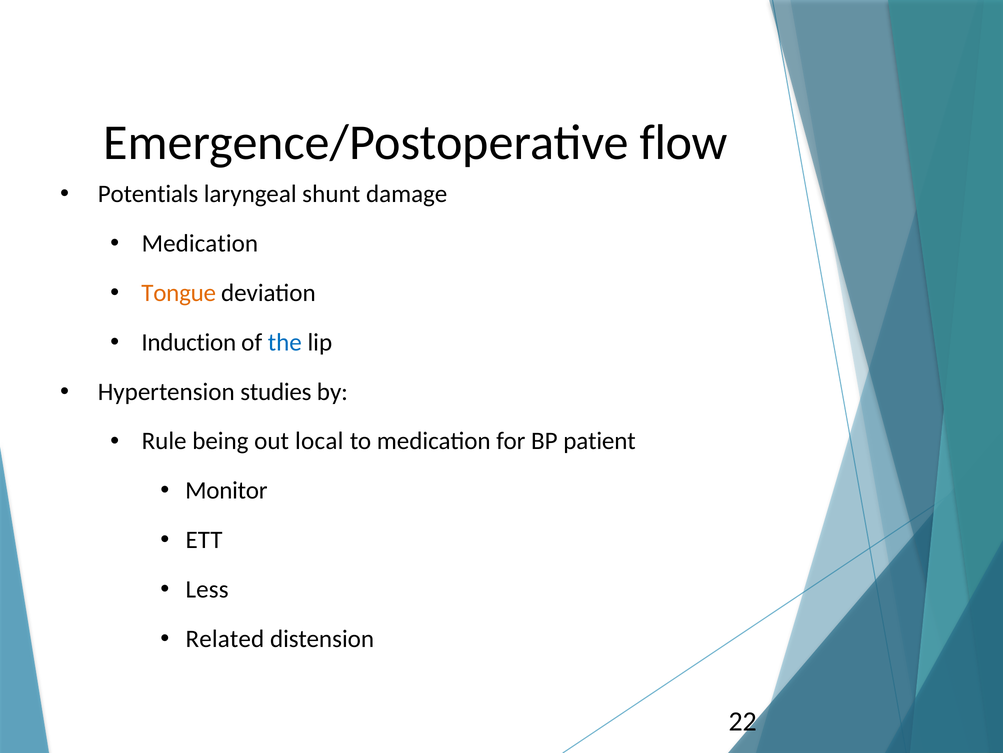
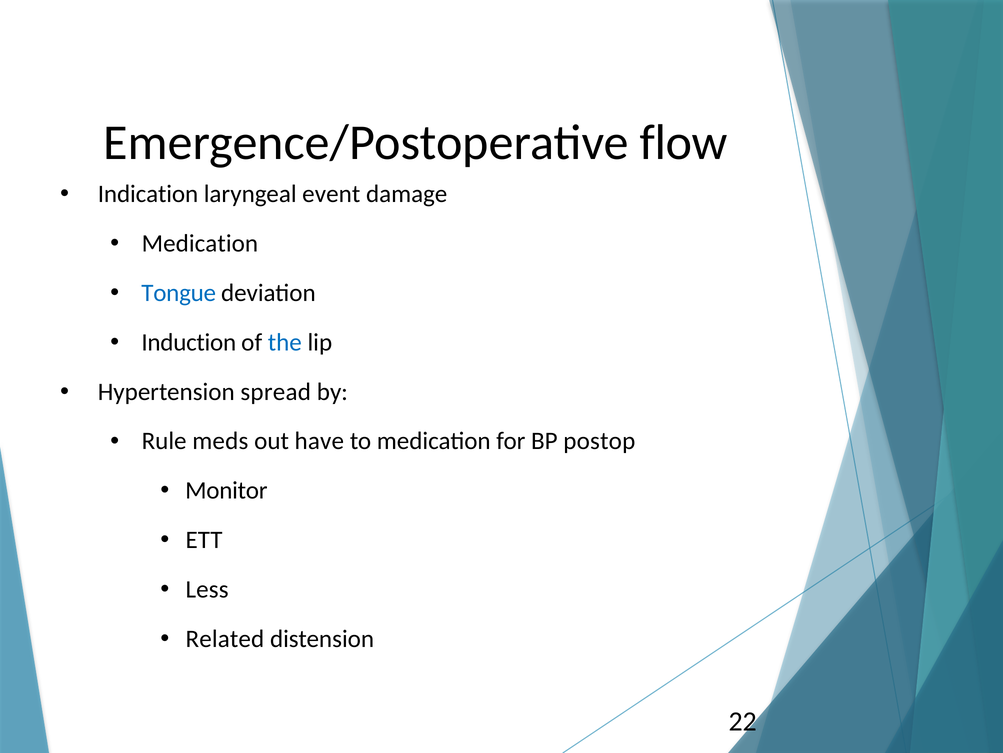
Potentials: Potentials -> Indication
shunt: shunt -> event
Tongue colour: orange -> blue
studies: studies -> spread
being: being -> meds
local: local -> have
patient: patient -> postop
